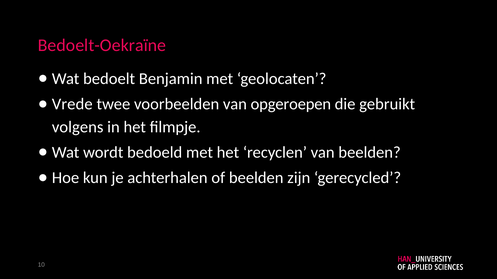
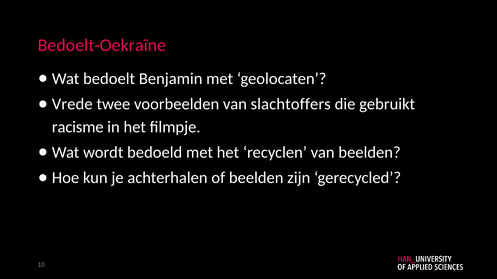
opgeroepen: opgeroepen -> slachtoffers
volgens: volgens -> racisme
